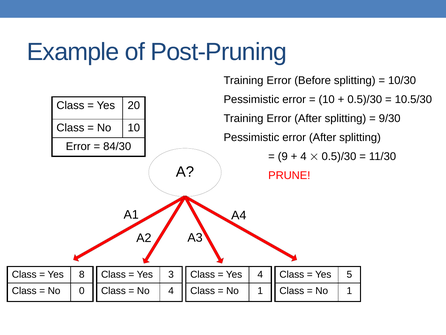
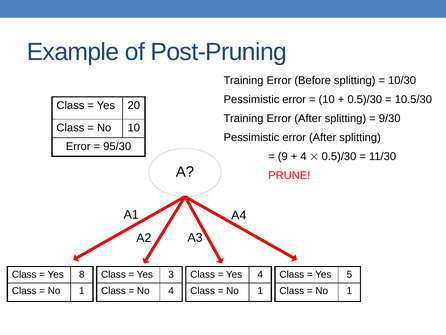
84/30: 84/30 -> 95/30
0 at (82, 290): 0 -> 1
